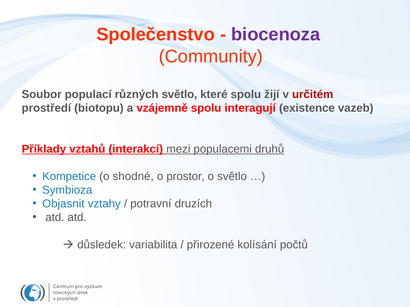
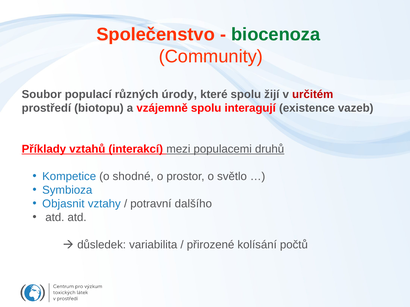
biocenoza colour: purple -> green
různých světlo: světlo -> úrody
druzích: druzích -> dalšího
